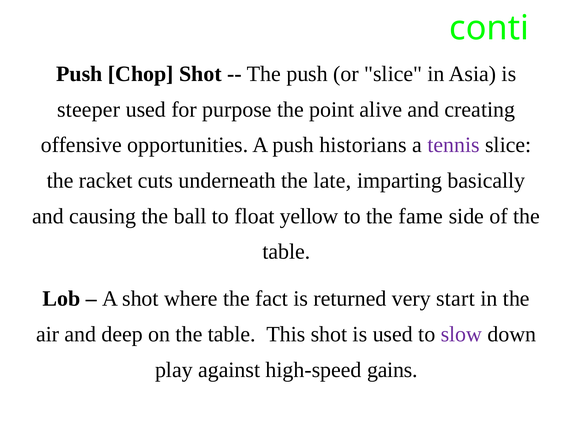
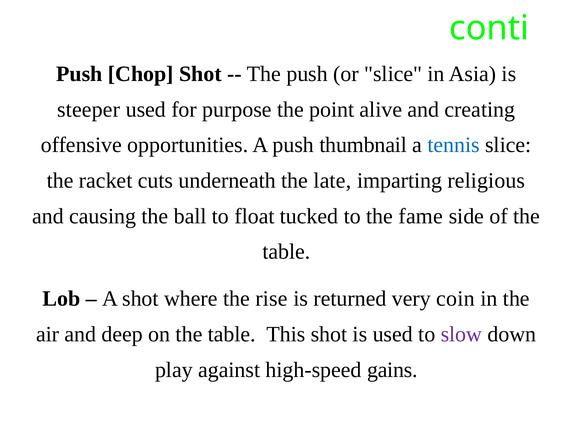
historians: historians -> thumbnail
tennis colour: purple -> blue
basically: basically -> religious
yellow: yellow -> tucked
fact: fact -> rise
start: start -> coin
